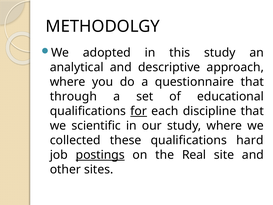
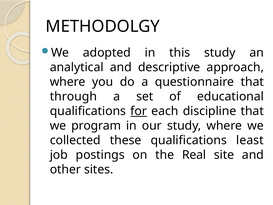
scientific: scientific -> program
hard: hard -> least
postings underline: present -> none
